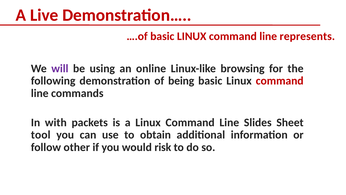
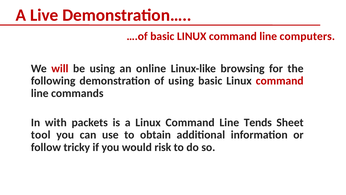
represents: represents -> computers
will colour: purple -> red
of being: being -> using
Slides: Slides -> Tends
other: other -> tricky
